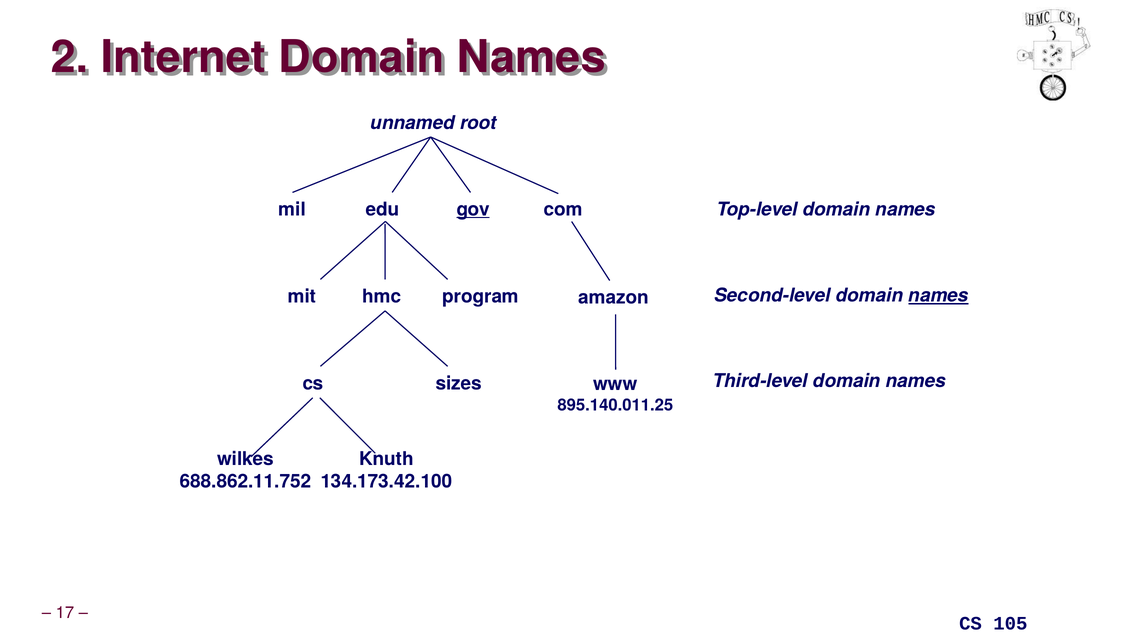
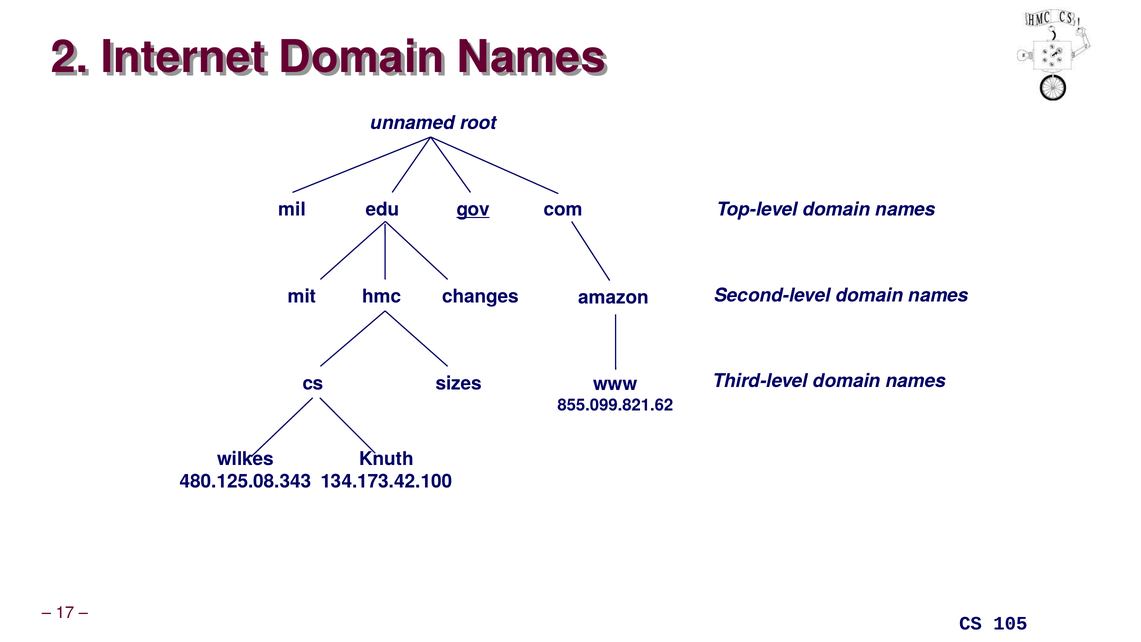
names at (939, 295) underline: present -> none
program: program -> changes
895.140.011.25: 895.140.011.25 -> 855.099.821.62
688.862.11.752: 688.862.11.752 -> 480.125.08.343
